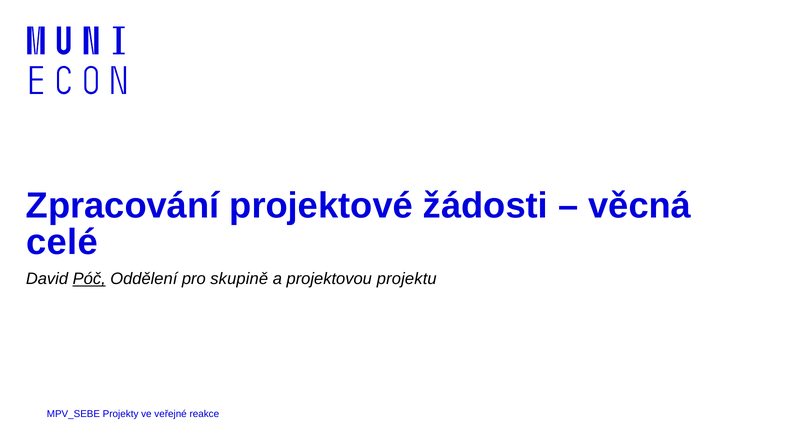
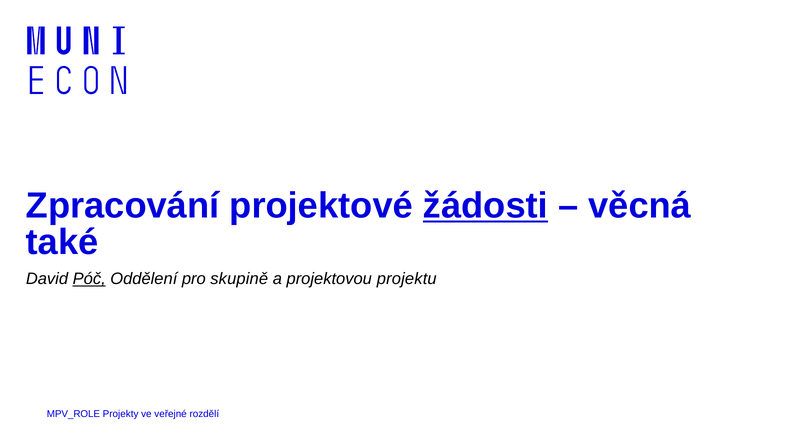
žádosti underline: none -> present
celé: celé -> také
MPV_SEBE: MPV_SEBE -> MPV_ROLE
reakce: reakce -> rozdělí
